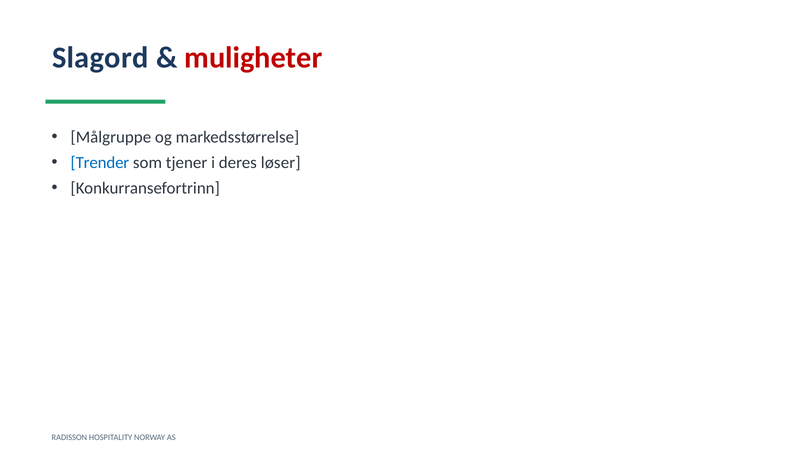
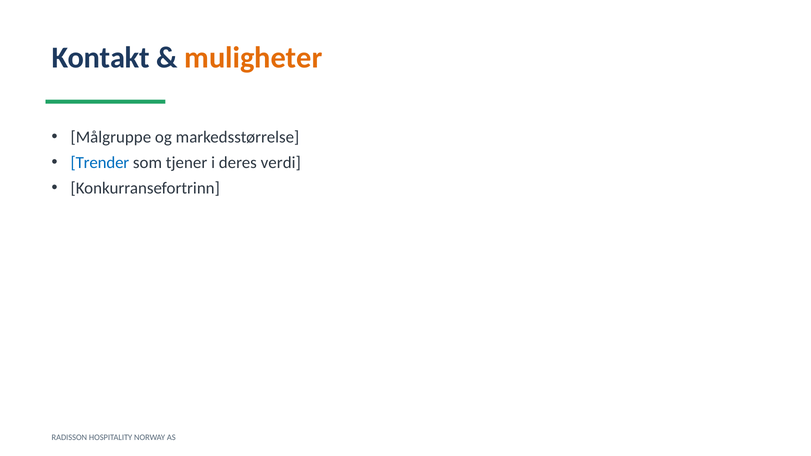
Slagord: Slagord -> Kontakt
muligheter colour: red -> orange
løser: løser -> verdi
